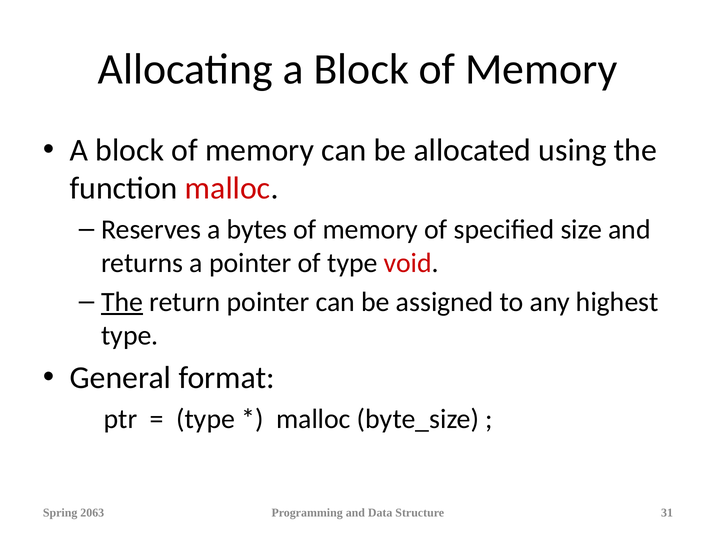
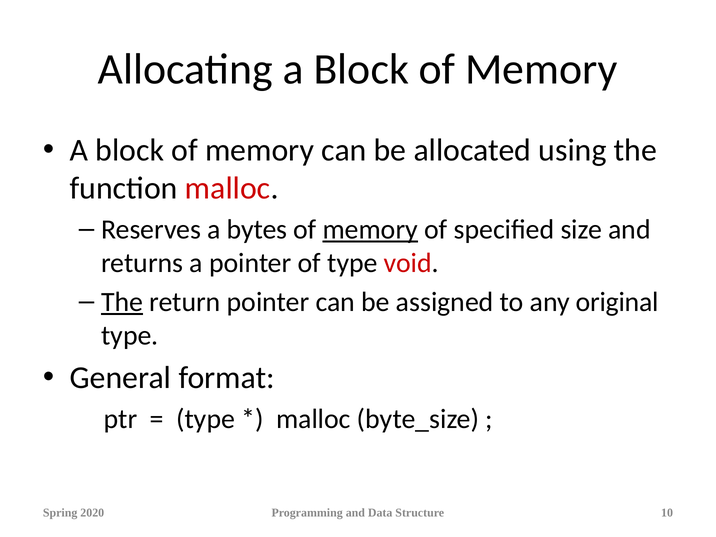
memory at (370, 230) underline: none -> present
highest: highest -> original
2063: 2063 -> 2020
31: 31 -> 10
